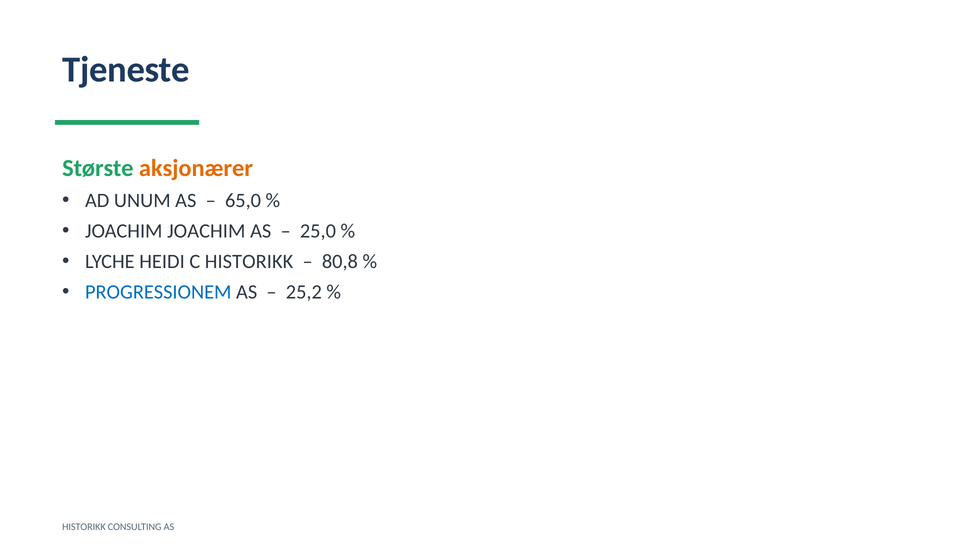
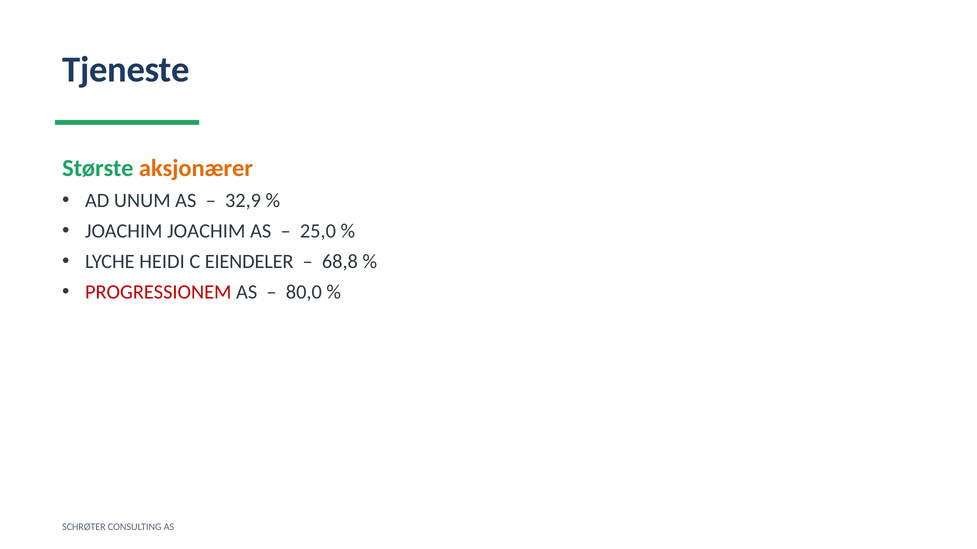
65,0: 65,0 -> 32,9
C HISTORIKK: HISTORIKK -> EIENDELER
80,8: 80,8 -> 68,8
PROGRESSIONEM colour: blue -> red
25,2: 25,2 -> 80,0
HISTORIKK at (84, 527): HISTORIKK -> SCHRØTER
